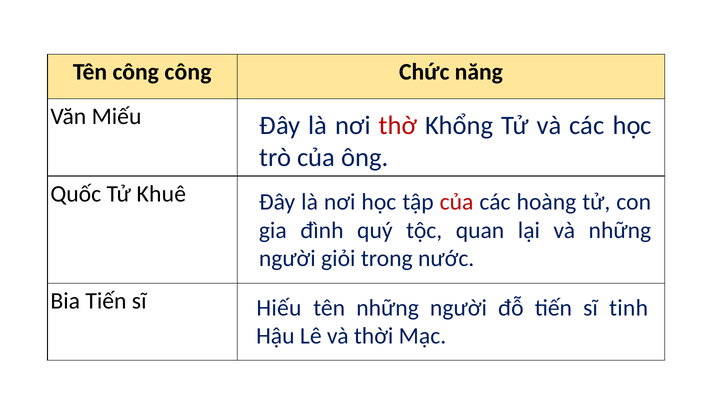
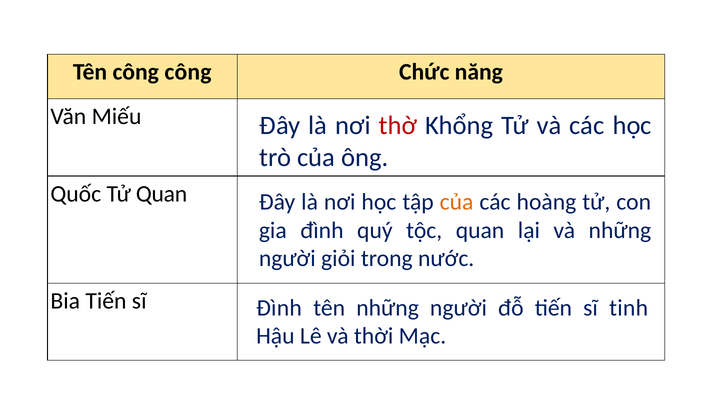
Tử Khuê: Khuê -> Quan
của at (457, 202) colour: red -> orange
Hiếu at (279, 308): Hiếu -> Đình
